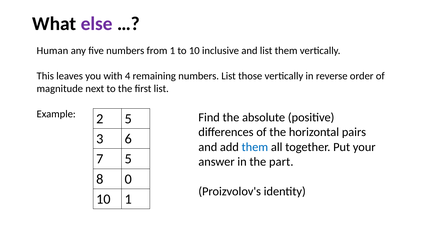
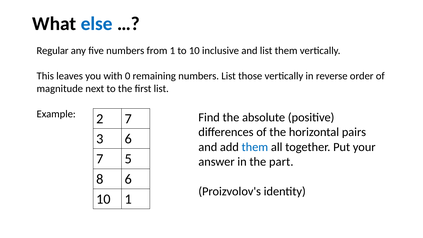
else colour: purple -> blue
Human: Human -> Regular
4: 4 -> 0
2 5: 5 -> 7
8 0: 0 -> 6
